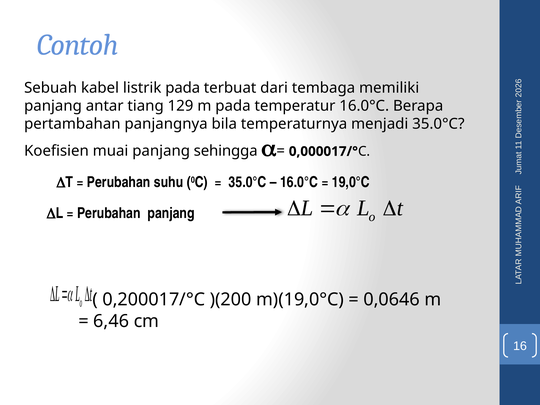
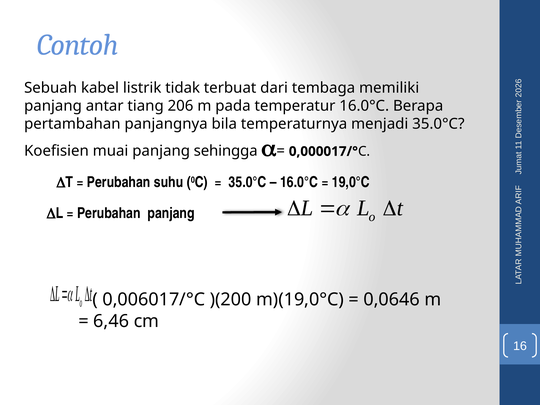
listrik pada: pada -> tidak
129: 129 -> 206
0,200017/°C: 0,200017/°C -> 0,006017/°C
